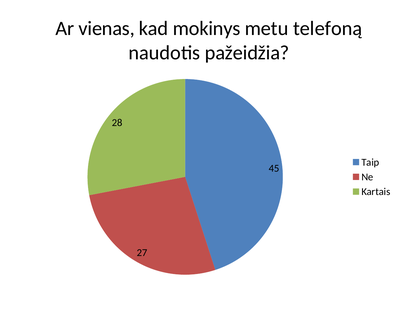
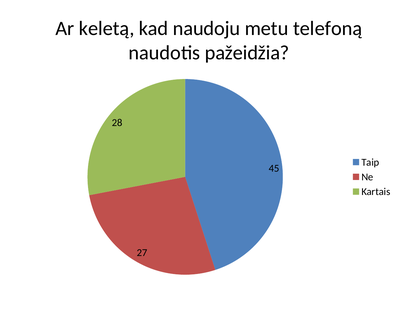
vienas: vienas -> keletą
mokinys: mokinys -> naudoju
